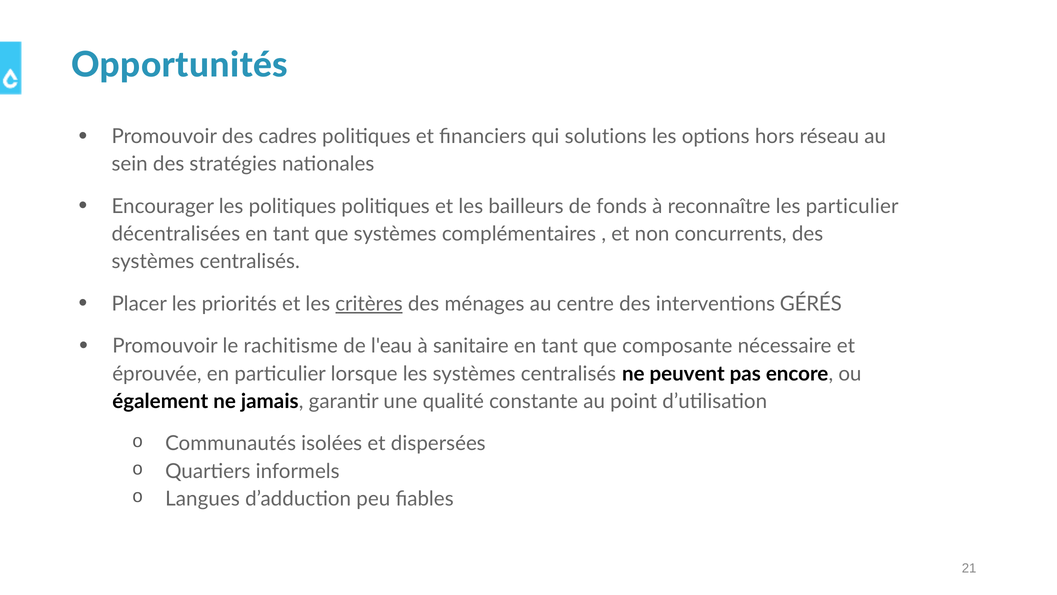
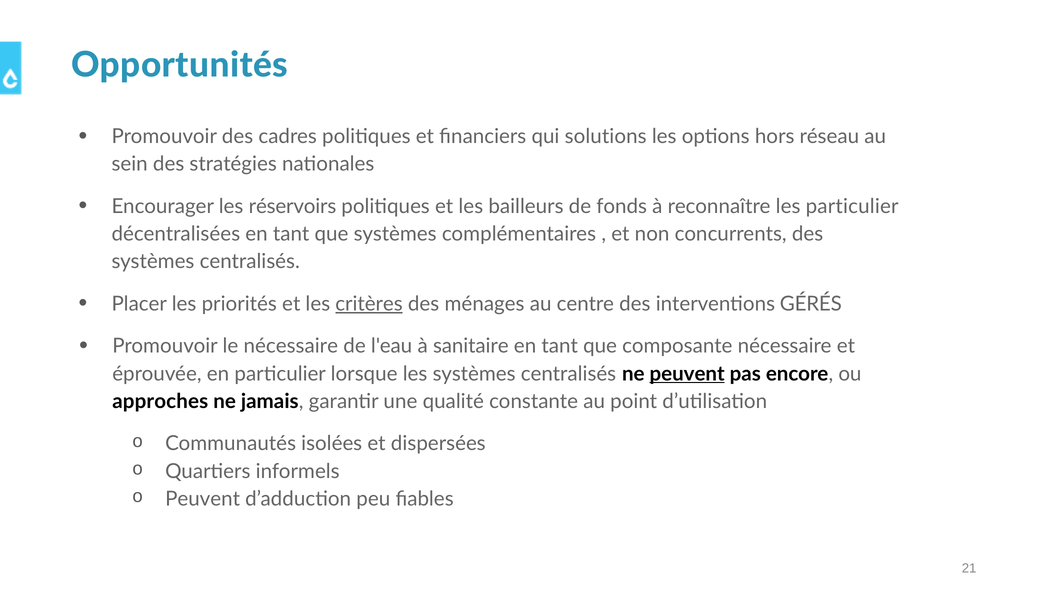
les politiques: politiques -> réservoirs
le rachitisme: rachitisme -> nécessaire
peuvent at (687, 373) underline: none -> present
également: également -> approches
Langues at (203, 499): Langues -> Peuvent
